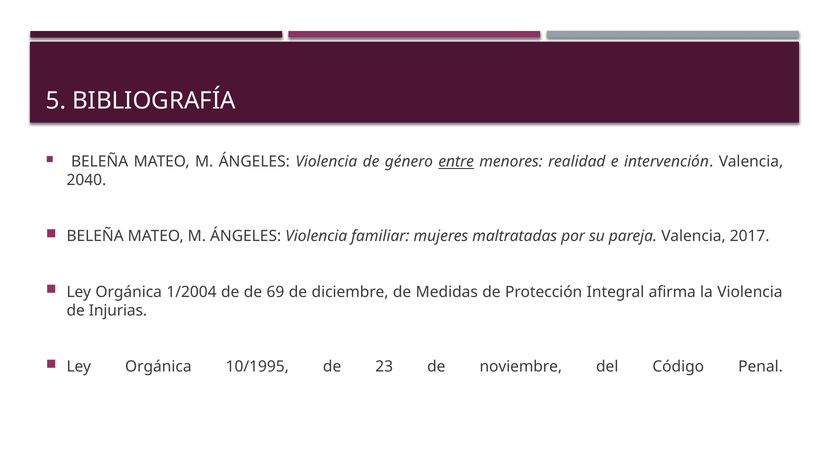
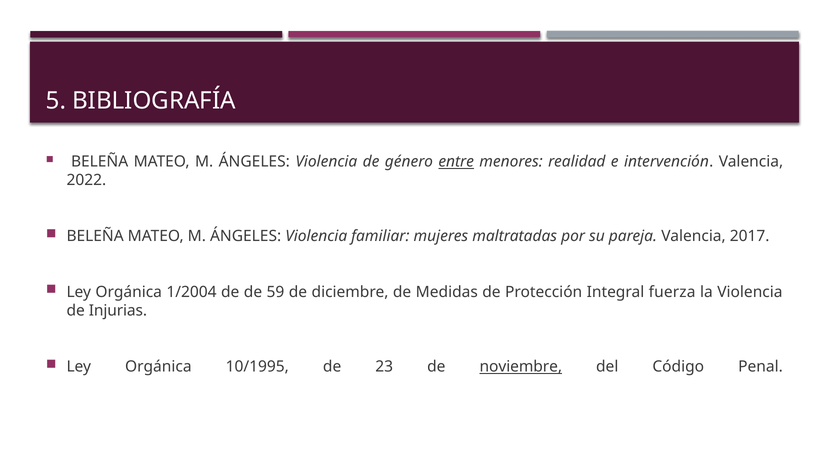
2040: 2040 -> 2022
69: 69 -> 59
afirma: afirma -> fuerza
noviembre underline: none -> present
